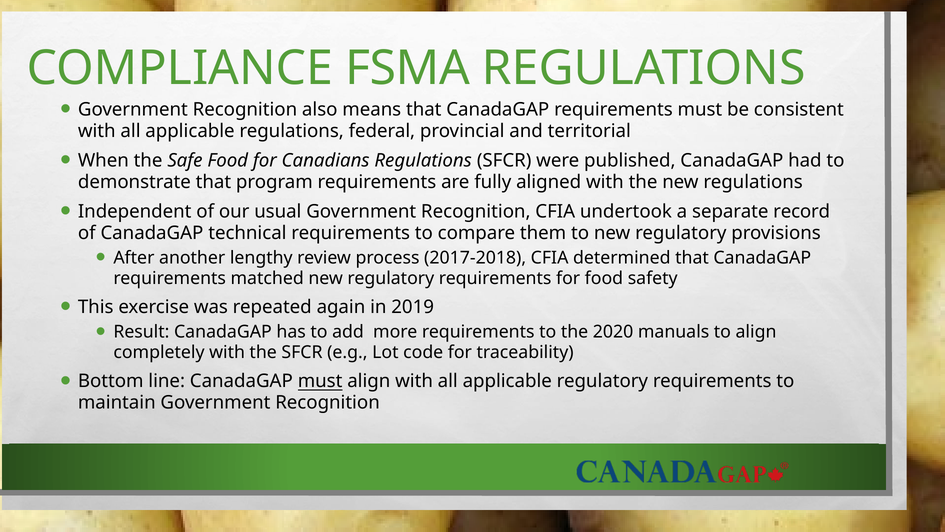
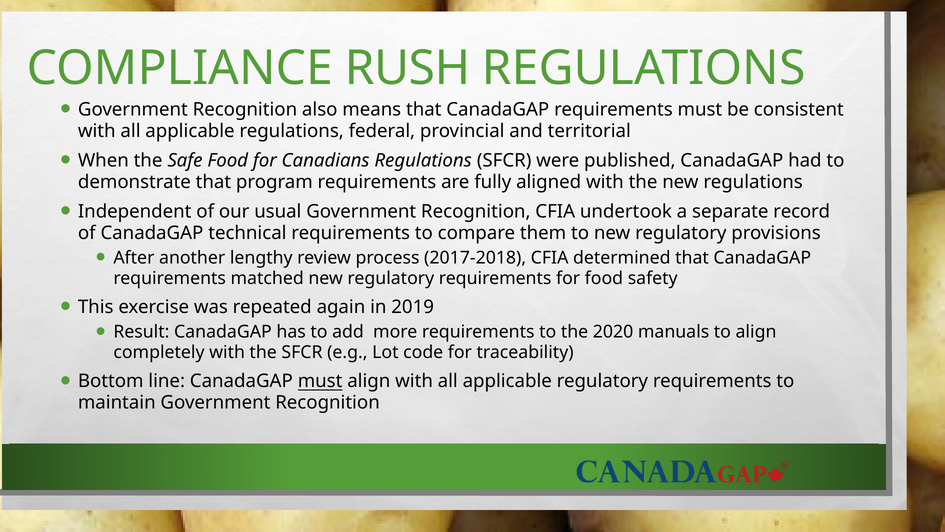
FSMA: FSMA -> RUSH
